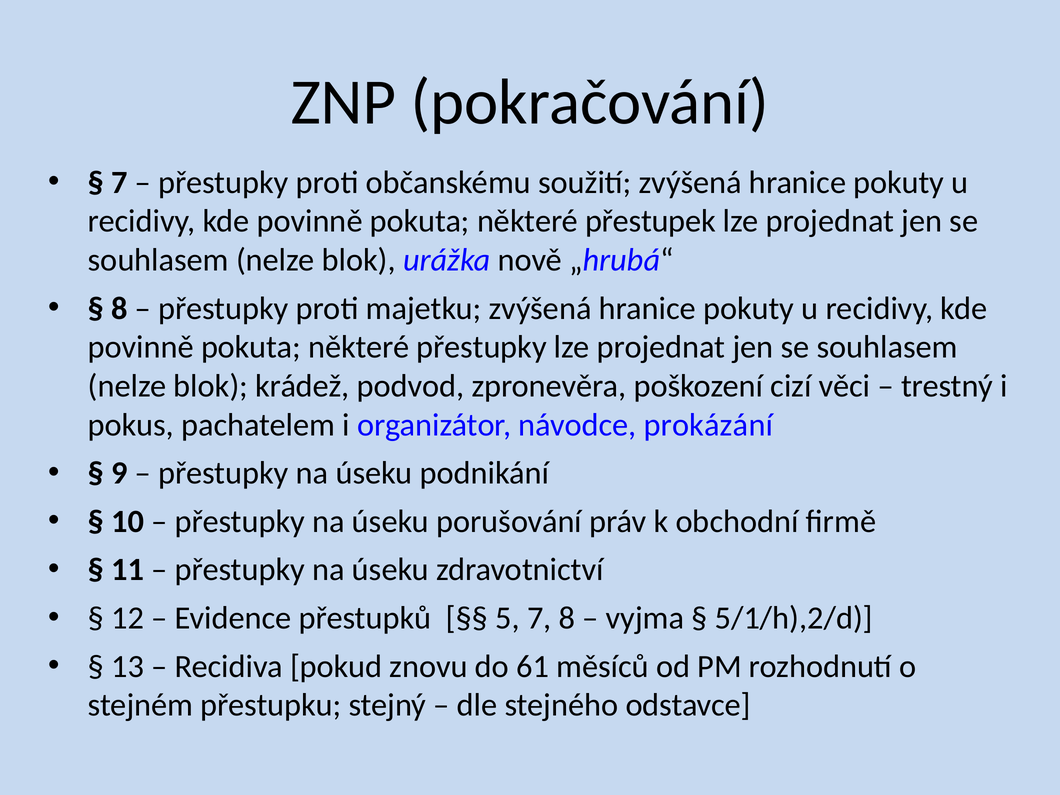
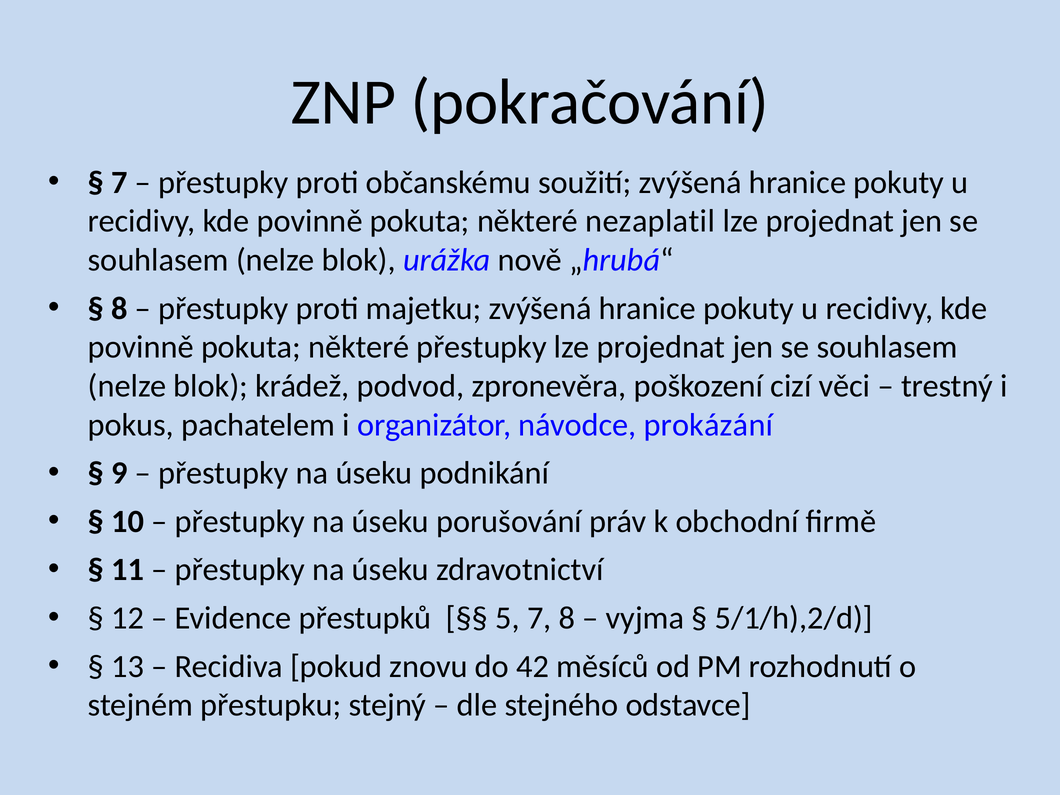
přestupek: přestupek -> nezaplatil
61: 61 -> 42
